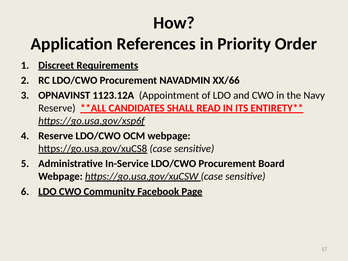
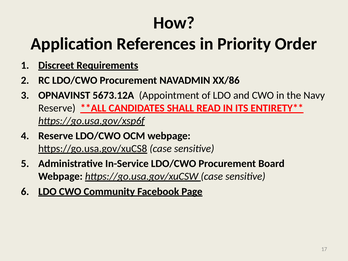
XX/66: XX/66 -> XX/86
1123.12A: 1123.12A -> 5673.12A
